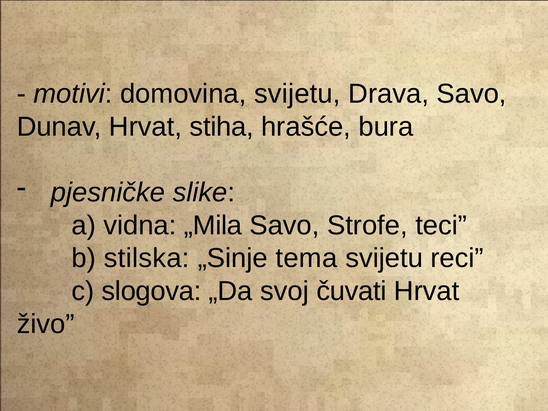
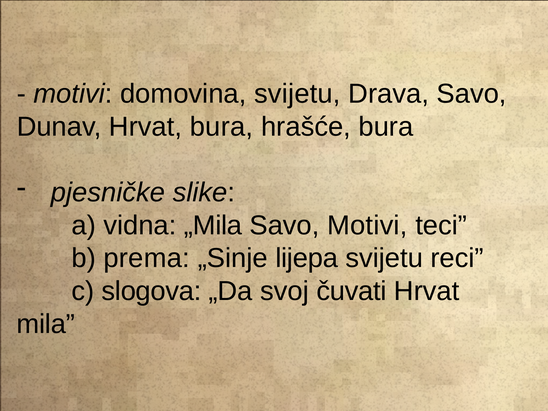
Hrvat stiha: stiha -> bura
Savo Strofe: Strofe -> Motivi
stilska: stilska -> prema
tema: tema -> lijepa
živo: živo -> mila
